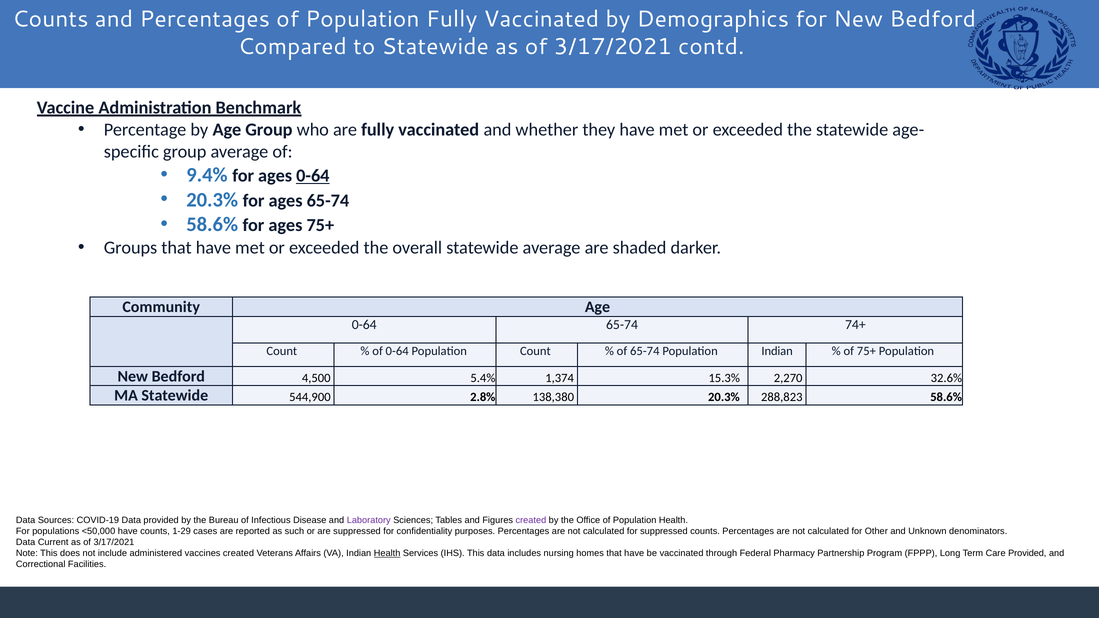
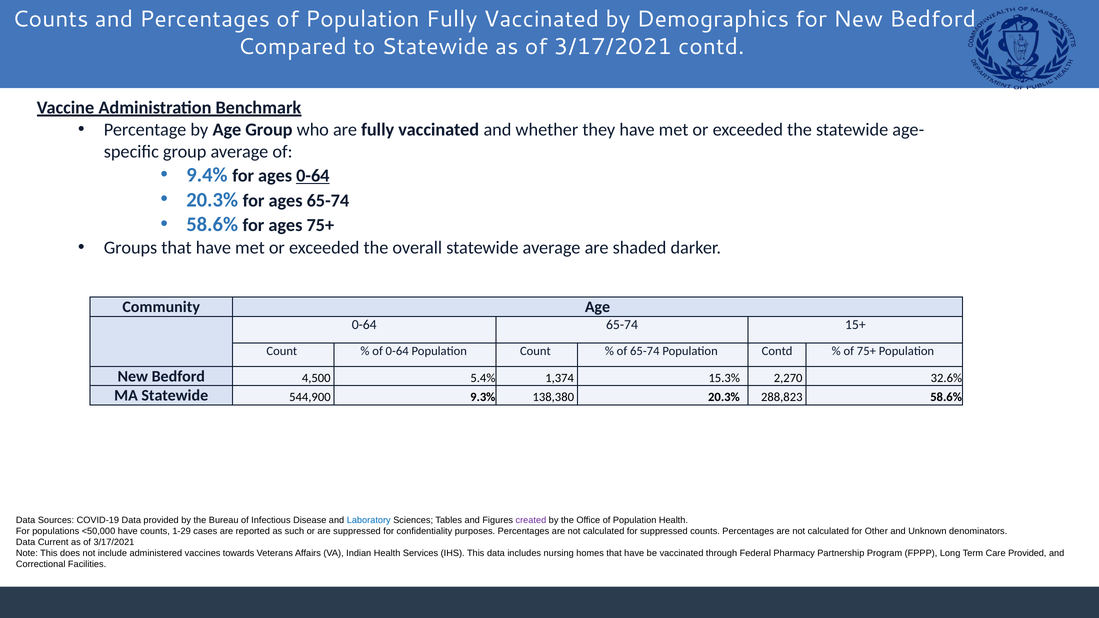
74+: 74+ -> 15+
Population Indian: Indian -> Contd
2.8%: 2.8% -> 9.3%
Laboratory colour: purple -> blue
vaccines created: created -> towards
Health at (387, 553) underline: present -> none
